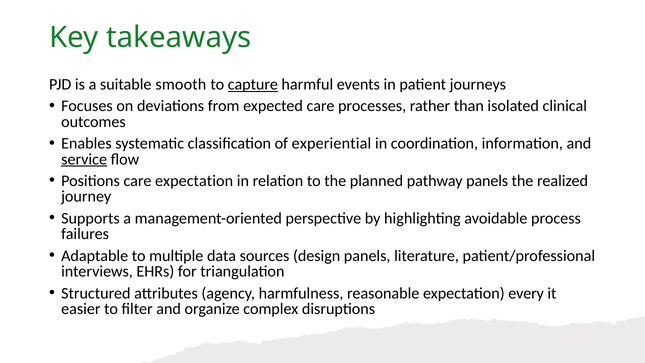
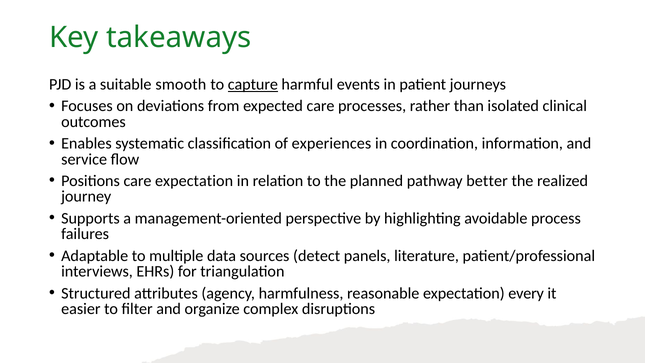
experiential: experiential -> experiences
service underline: present -> none
pathway panels: panels -> better
design: design -> detect
